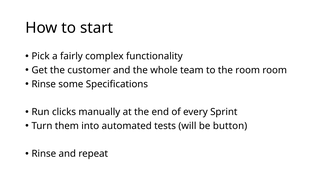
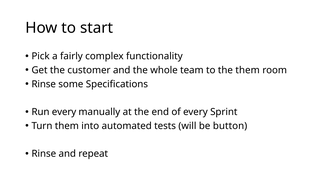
the room: room -> them
Run clicks: clicks -> every
